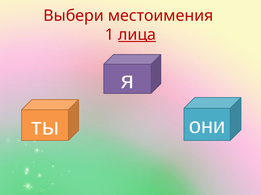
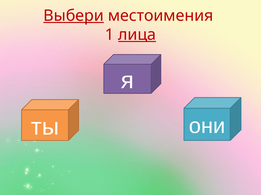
Выбери underline: none -> present
